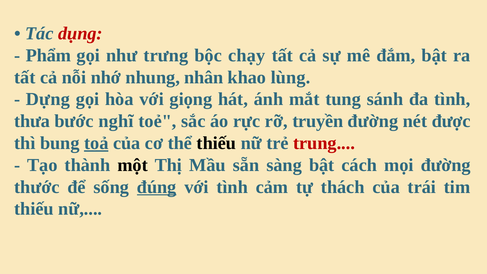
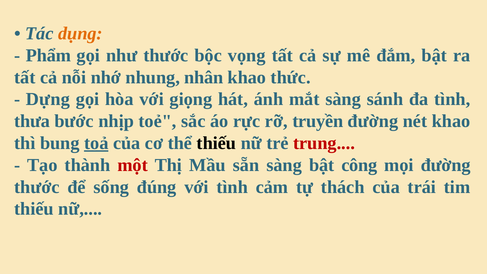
dụng colour: red -> orange
như trưng: trưng -> thước
chạy: chạy -> vọng
lùng: lùng -> thức
mắt tung: tung -> sàng
nghĩ: nghĩ -> nhịp
nét được: được -> khao
một colour: black -> red
cách: cách -> công
đúng underline: present -> none
